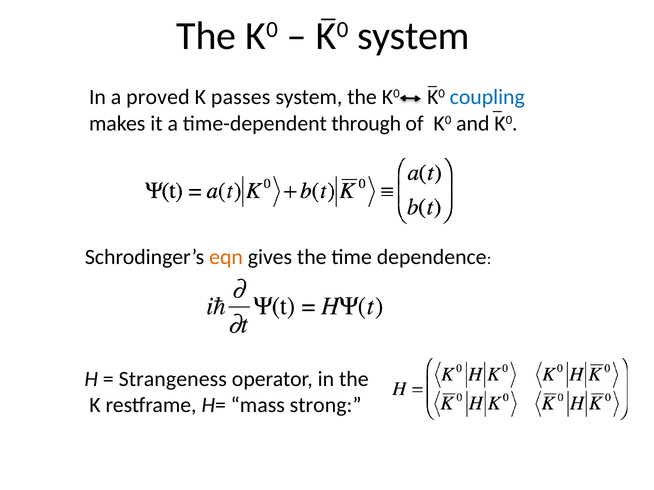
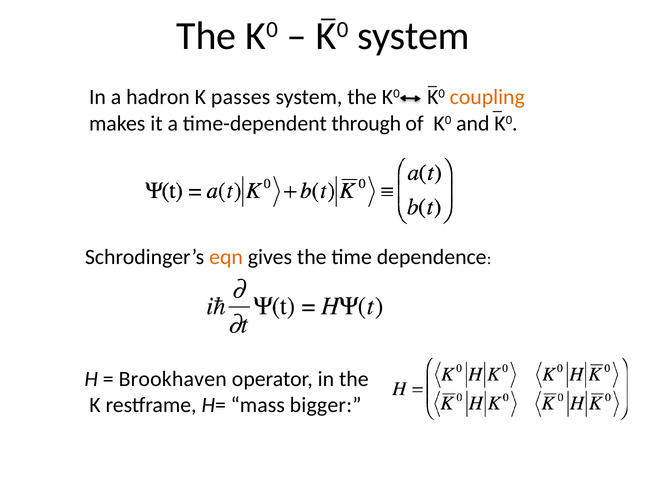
proved: proved -> hadron
coupling colour: blue -> orange
Strangeness: Strangeness -> Brookhaven
strong: strong -> bigger
